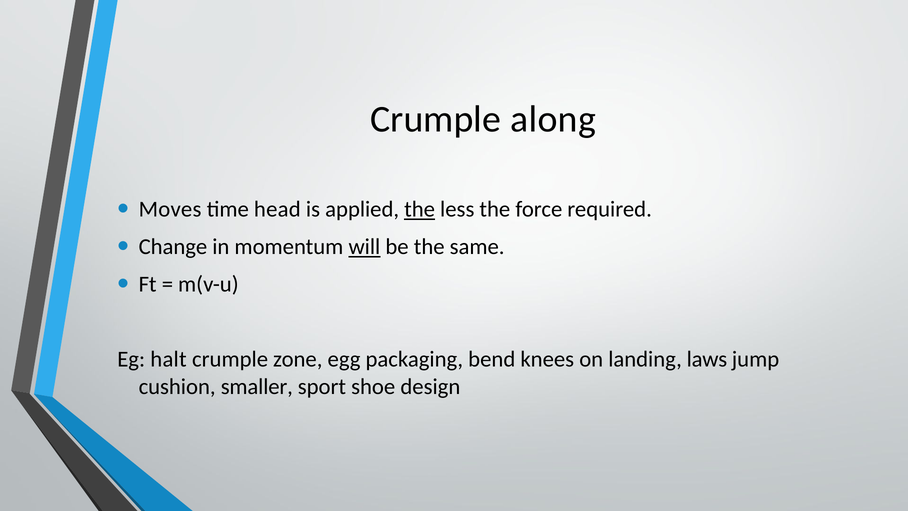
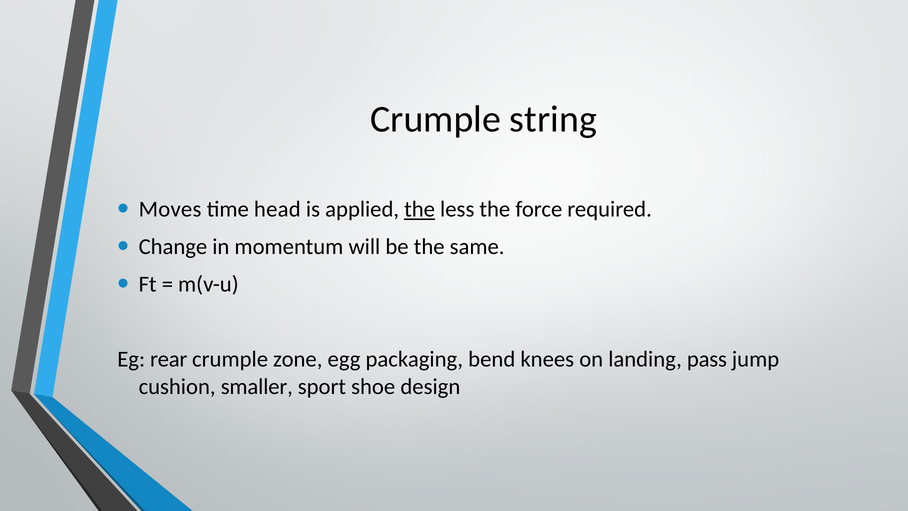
along: along -> string
will underline: present -> none
halt: halt -> rear
laws: laws -> pass
